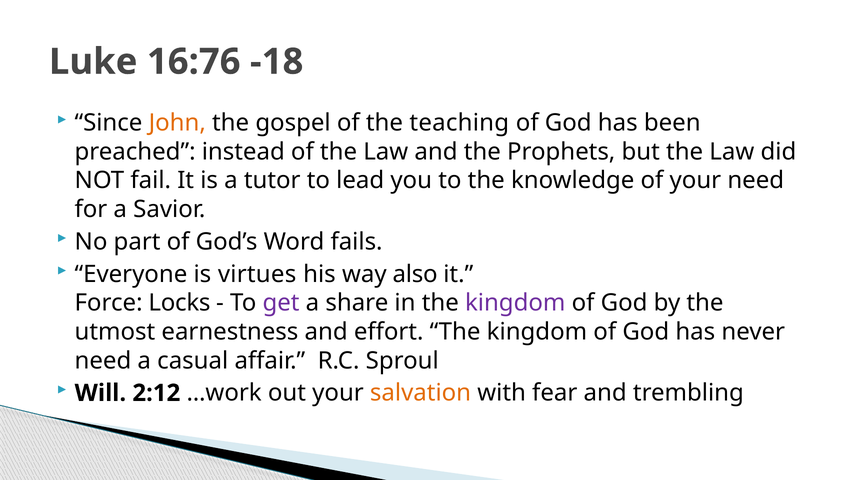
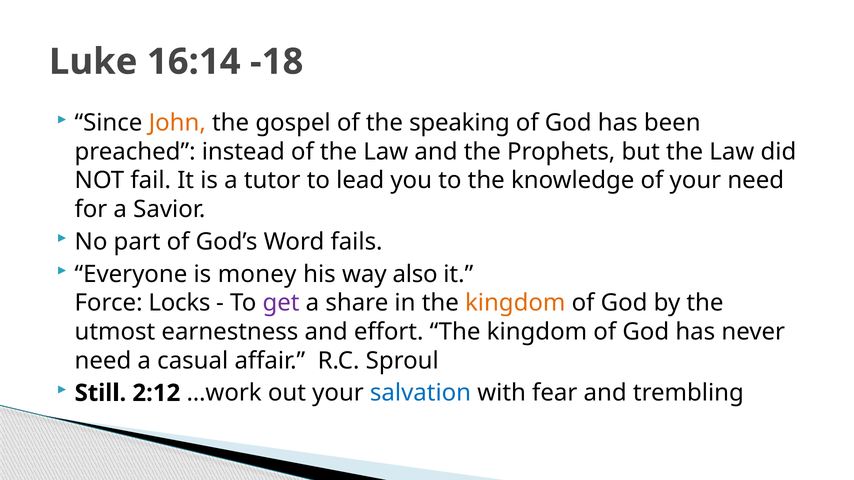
16:76: 16:76 -> 16:14
teaching: teaching -> speaking
virtues: virtues -> money
kingdom at (515, 303) colour: purple -> orange
Will: Will -> Still
salvation colour: orange -> blue
